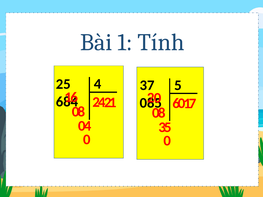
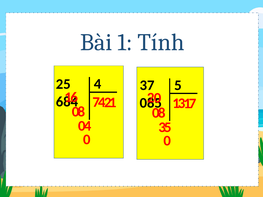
0 at (182, 103): 0 -> 3
2 at (96, 102): 2 -> 7
6 at (176, 103): 6 -> 1
